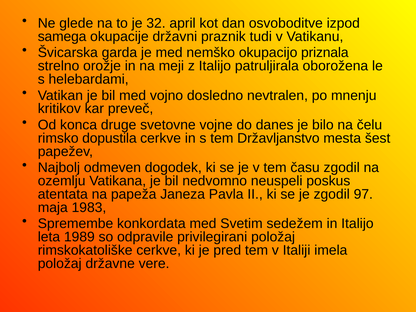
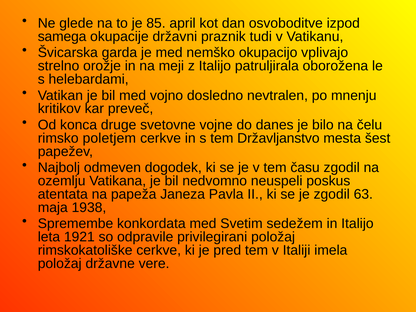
32: 32 -> 85
priznala: priznala -> vplivajo
dopustila: dopustila -> poletjem
97: 97 -> 63
1983: 1983 -> 1938
1989: 1989 -> 1921
